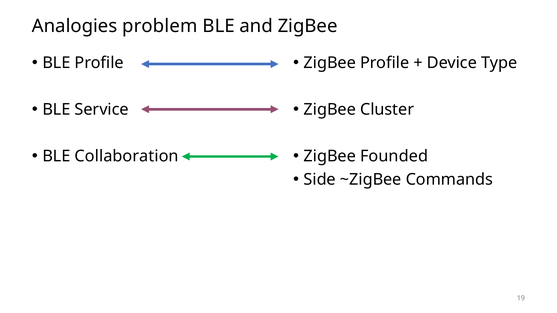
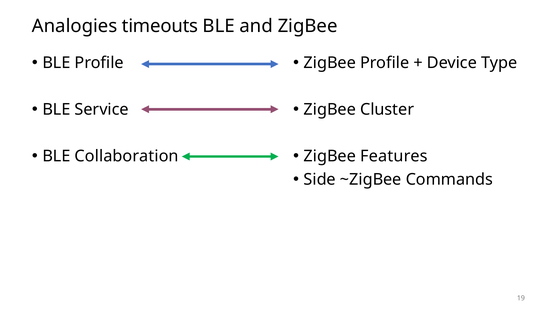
problem: problem -> timeouts
Founded: Founded -> Features
